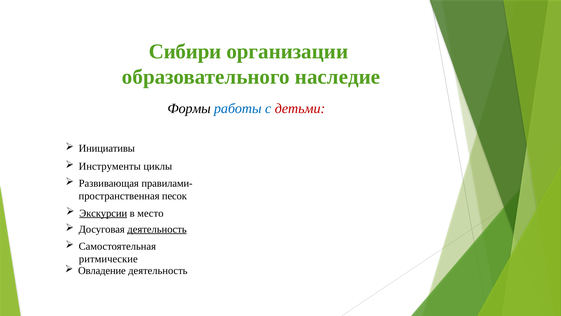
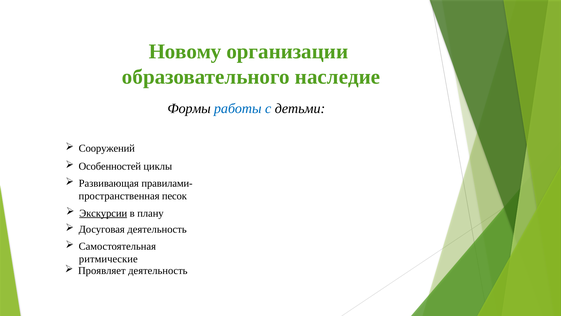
Сибири: Сибири -> Новому
детьми colour: red -> black
Инициативы: Инициативы -> Сооружений
Инструменты: Инструменты -> Особенностей
место: место -> плану
деятельность at (157, 229) underline: present -> none
Овладение: Овладение -> Проявляет
